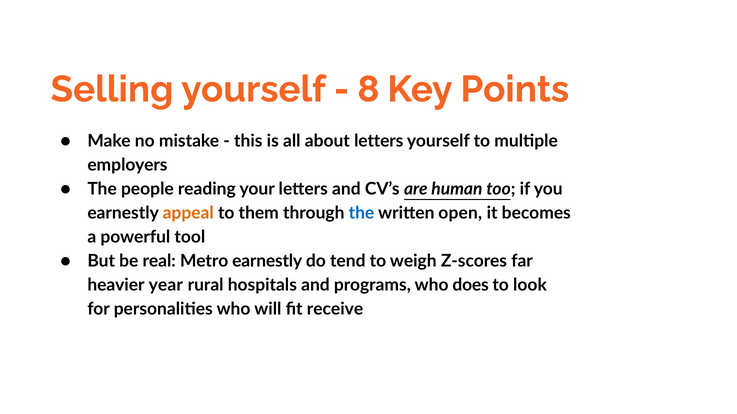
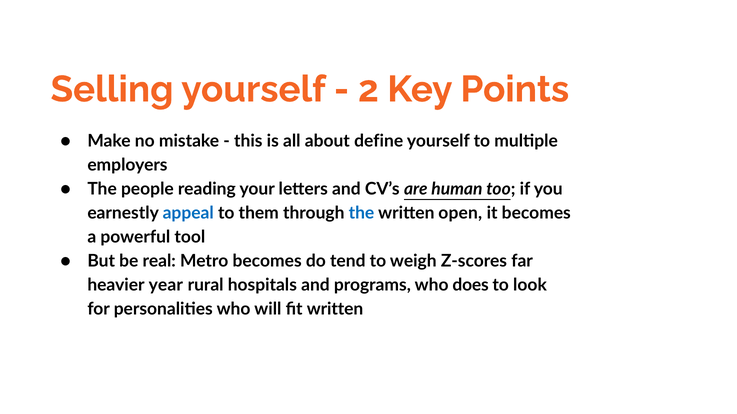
8: 8 -> 2
about letters: letters -> define
appeal colour: orange -> blue
Metro earnestly: earnestly -> becomes
fit receive: receive -> written
